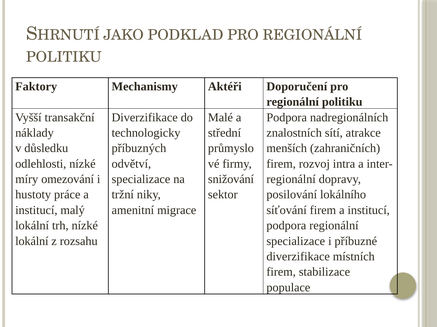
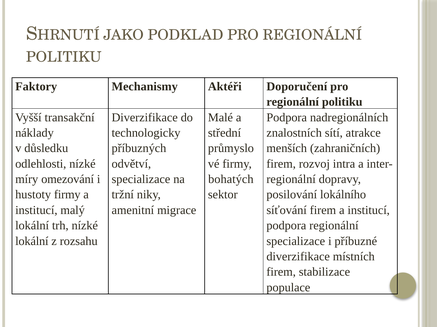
snižování: snižování -> bohatých
hustoty práce: práce -> firmy
